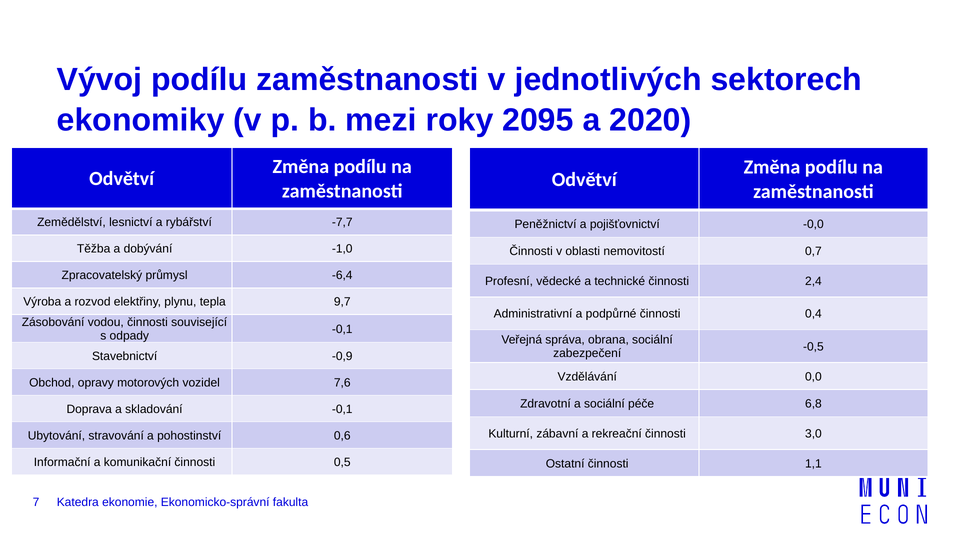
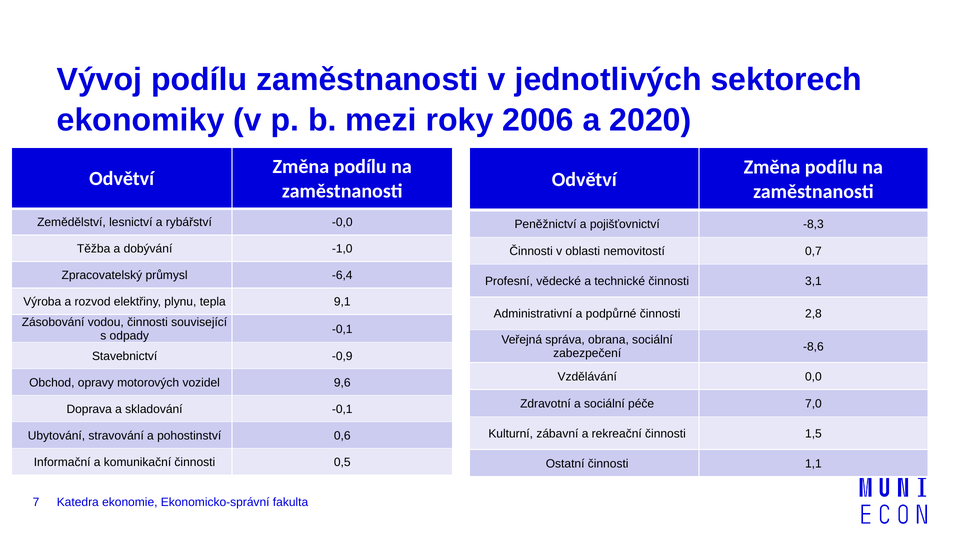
2095: 2095 -> 2006
-7,7: -7,7 -> -0,0
-0,0: -0,0 -> -8,3
2,4: 2,4 -> 3,1
9,7: 9,7 -> 9,1
0,4: 0,4 -> 2,8
-0,5: -0,5 -> -8,6
7,6: 7,6 -> 9,6
6,8: 6,8 -> 7,0
3,0: 3,0 -> 1,5
